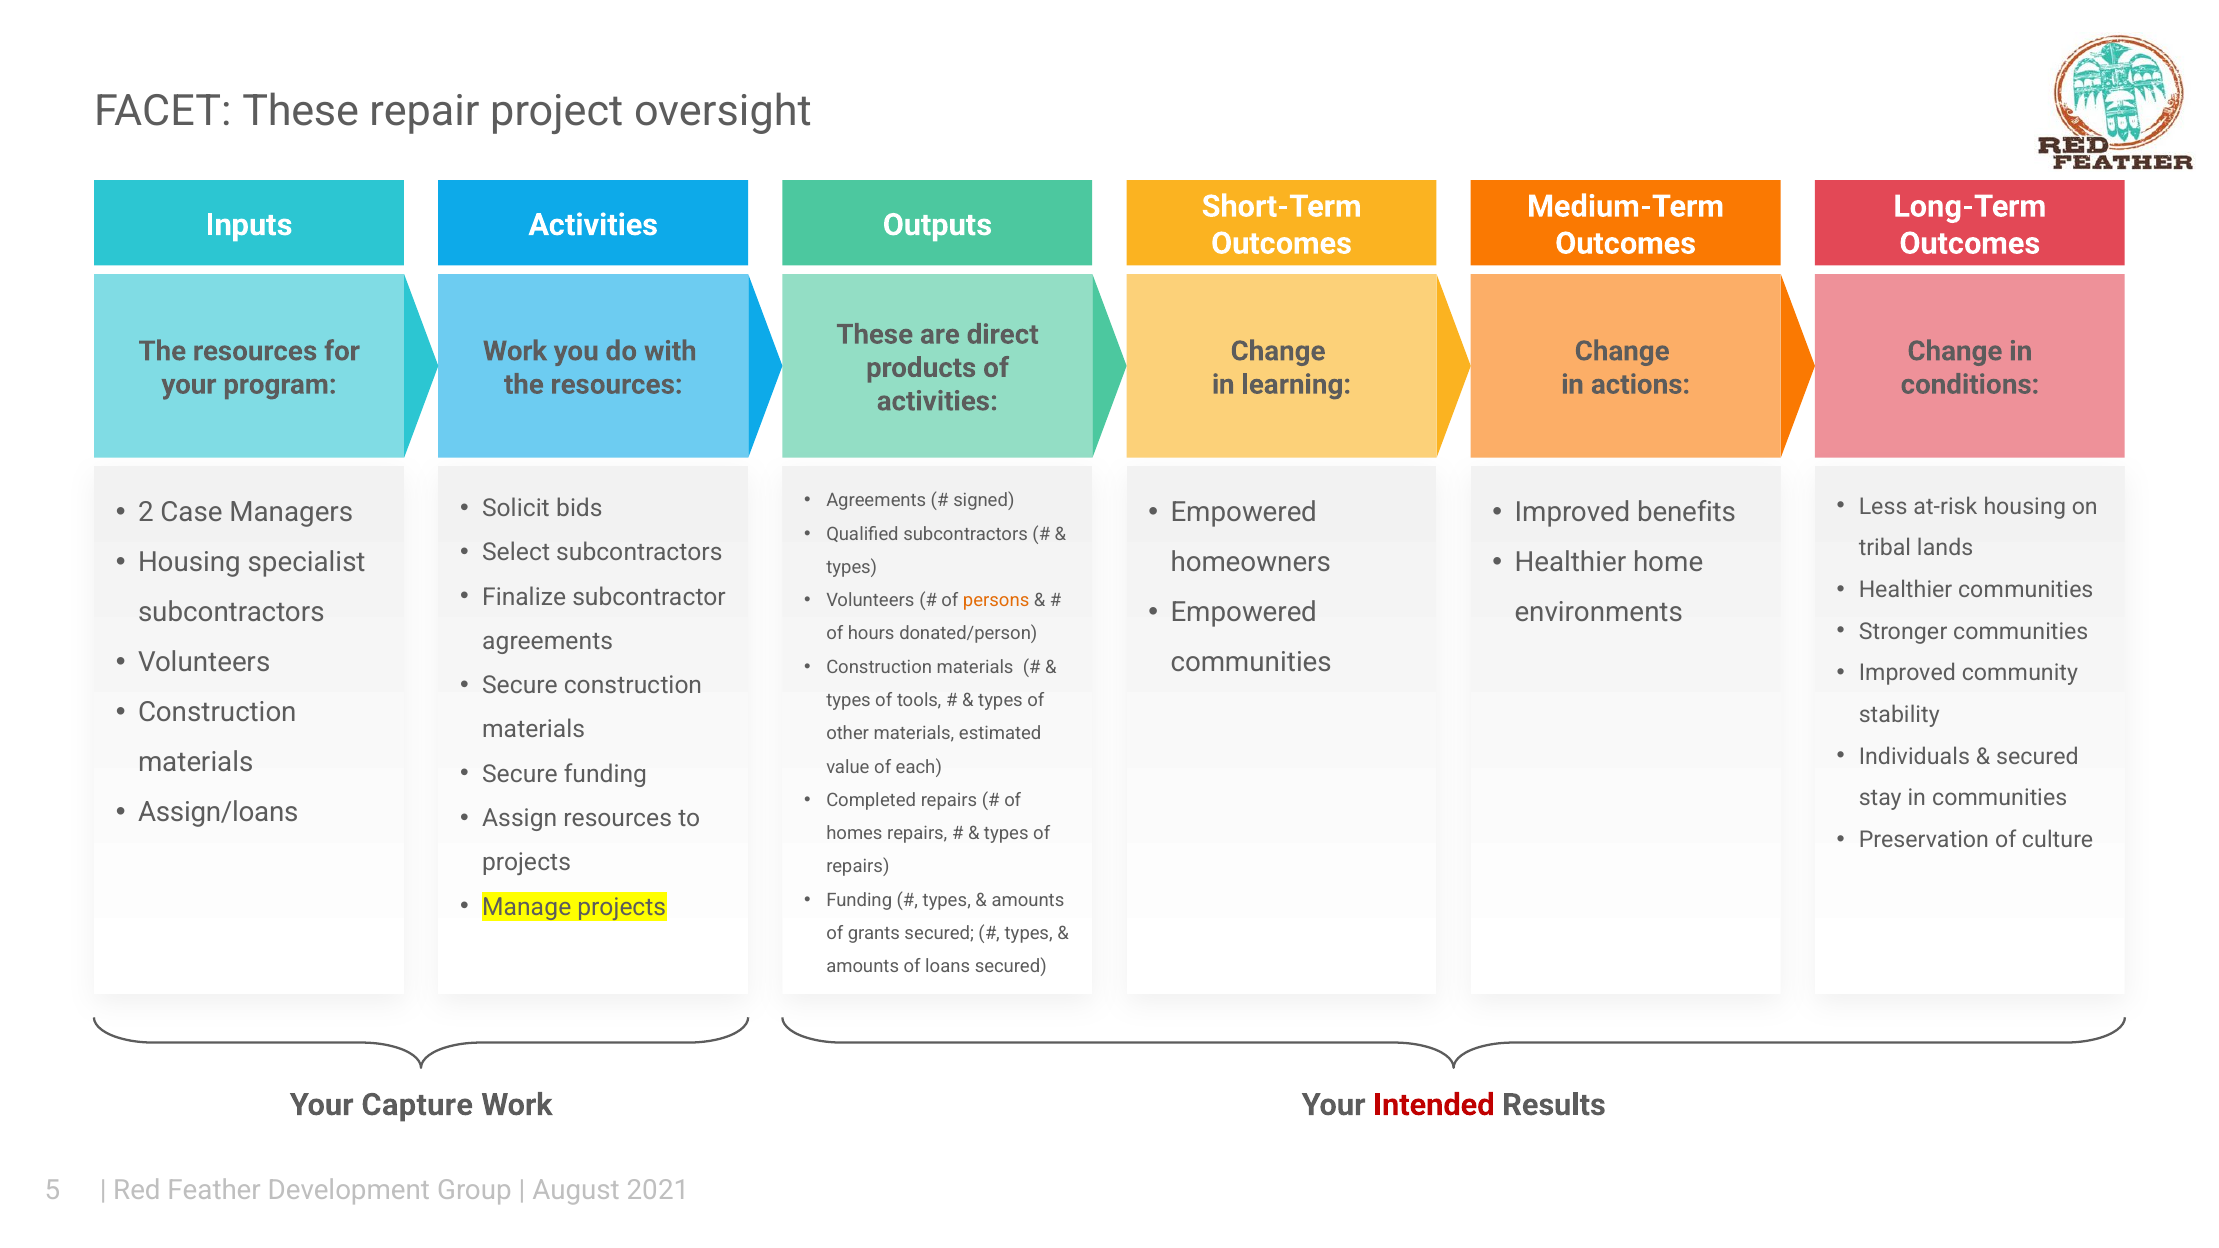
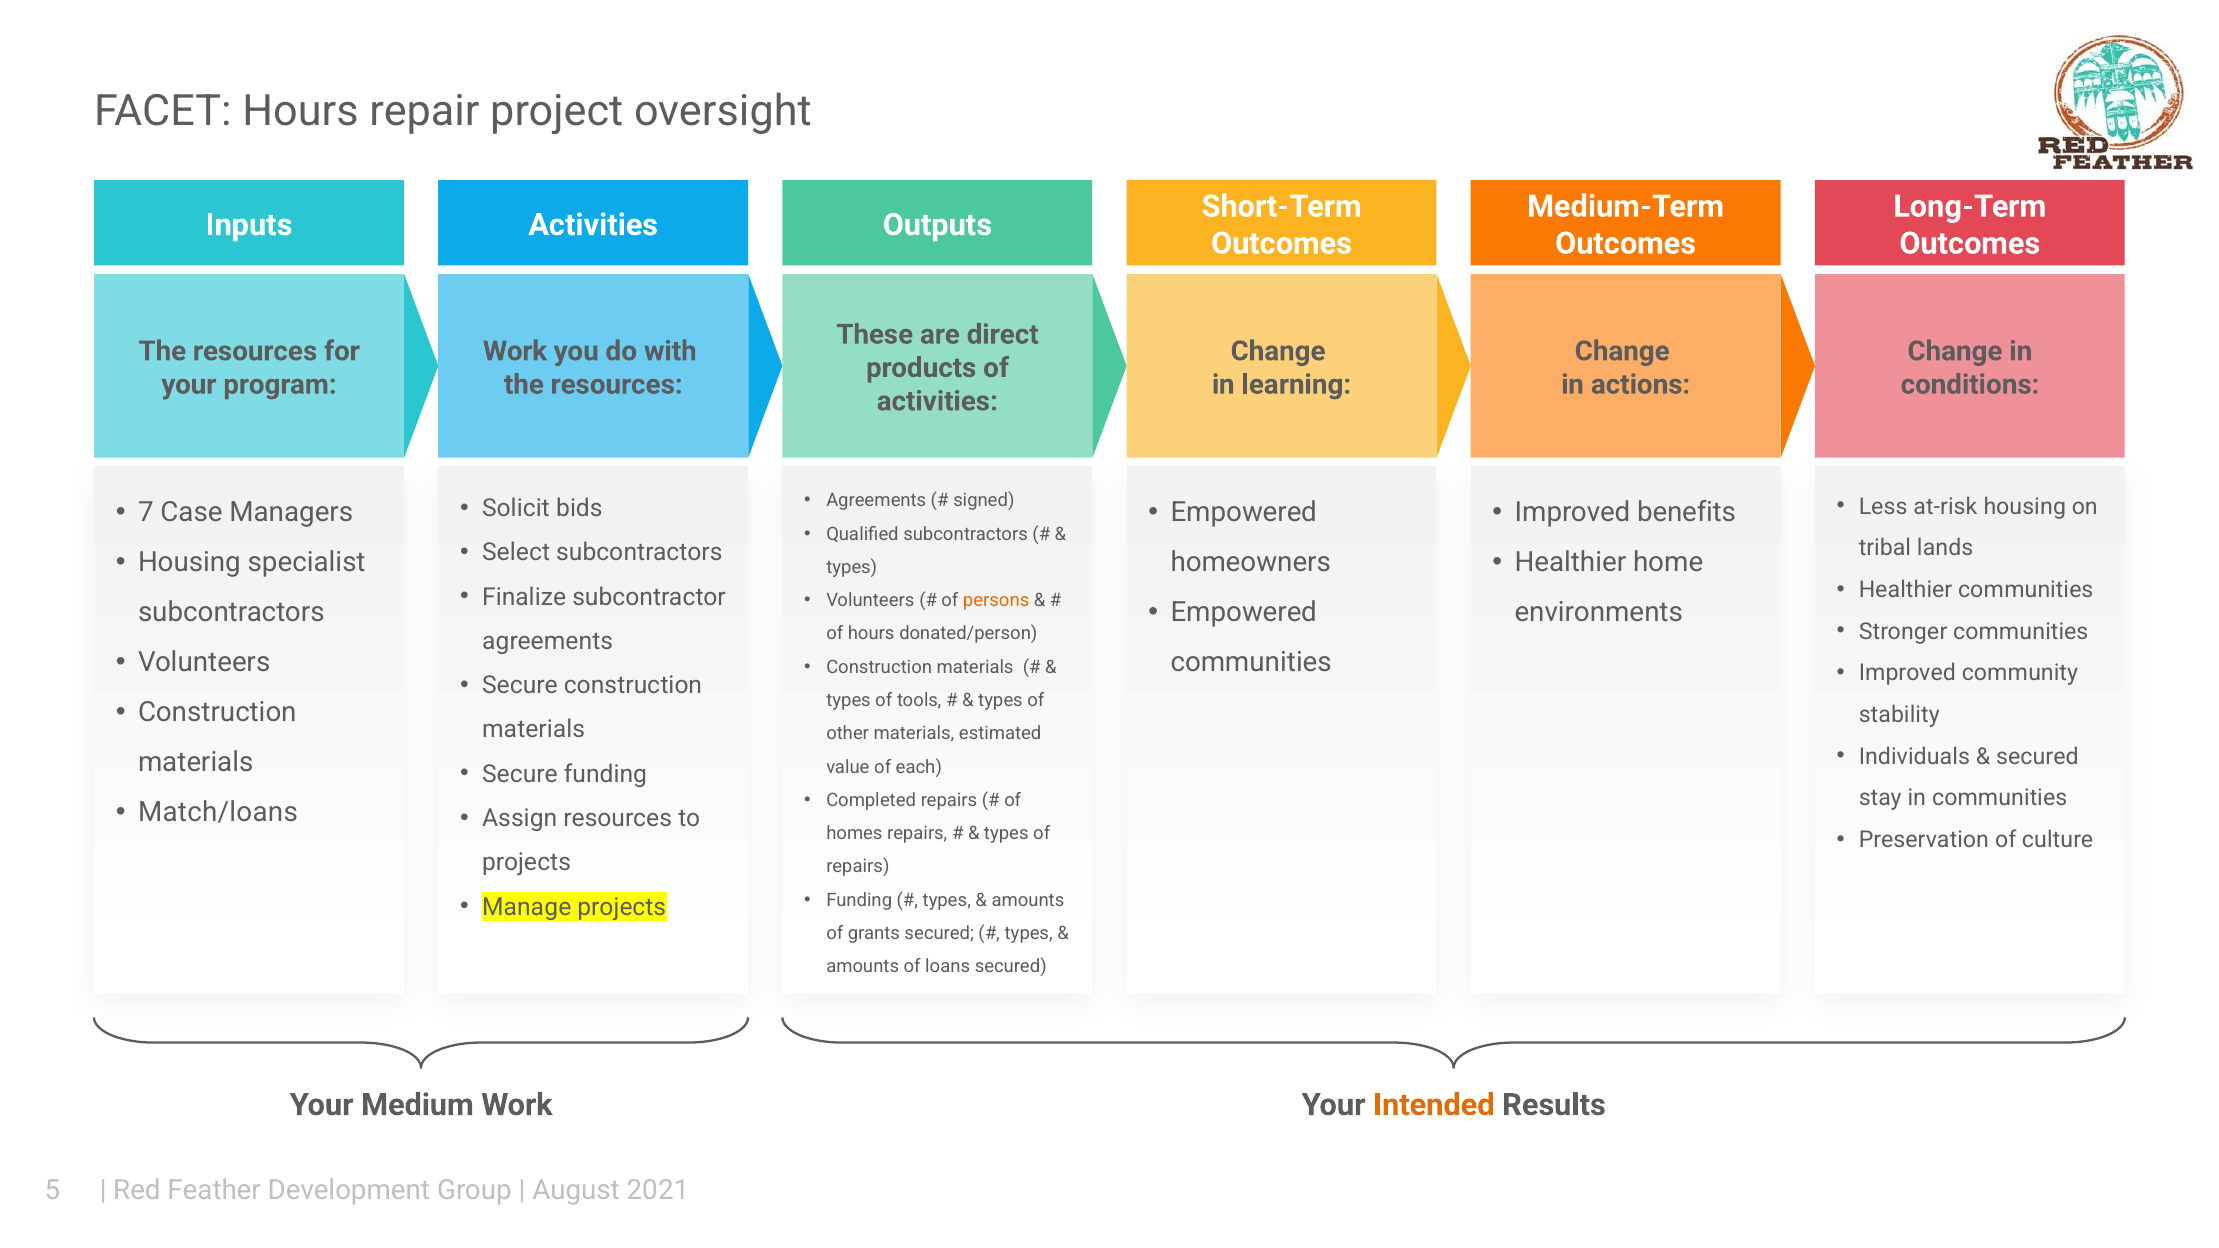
FACET These: These -> Hours
2: 2 -> 7
Assign/loans: Assign/loans -> Match/loans
Capture: Capture -> Medium
Intended colour: red -> orange
